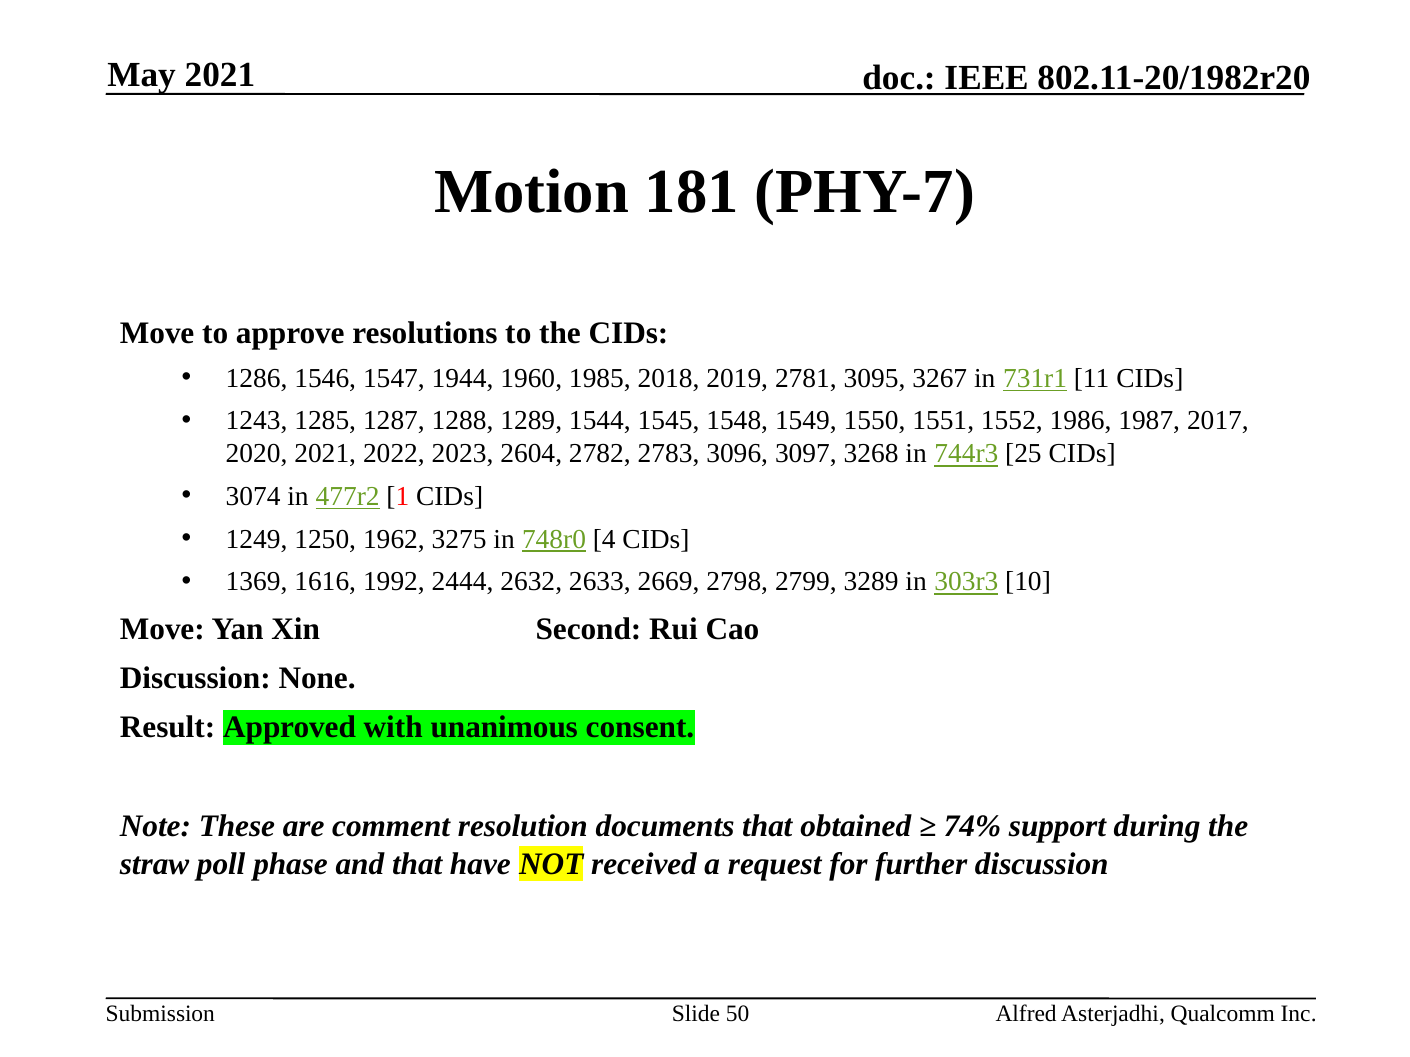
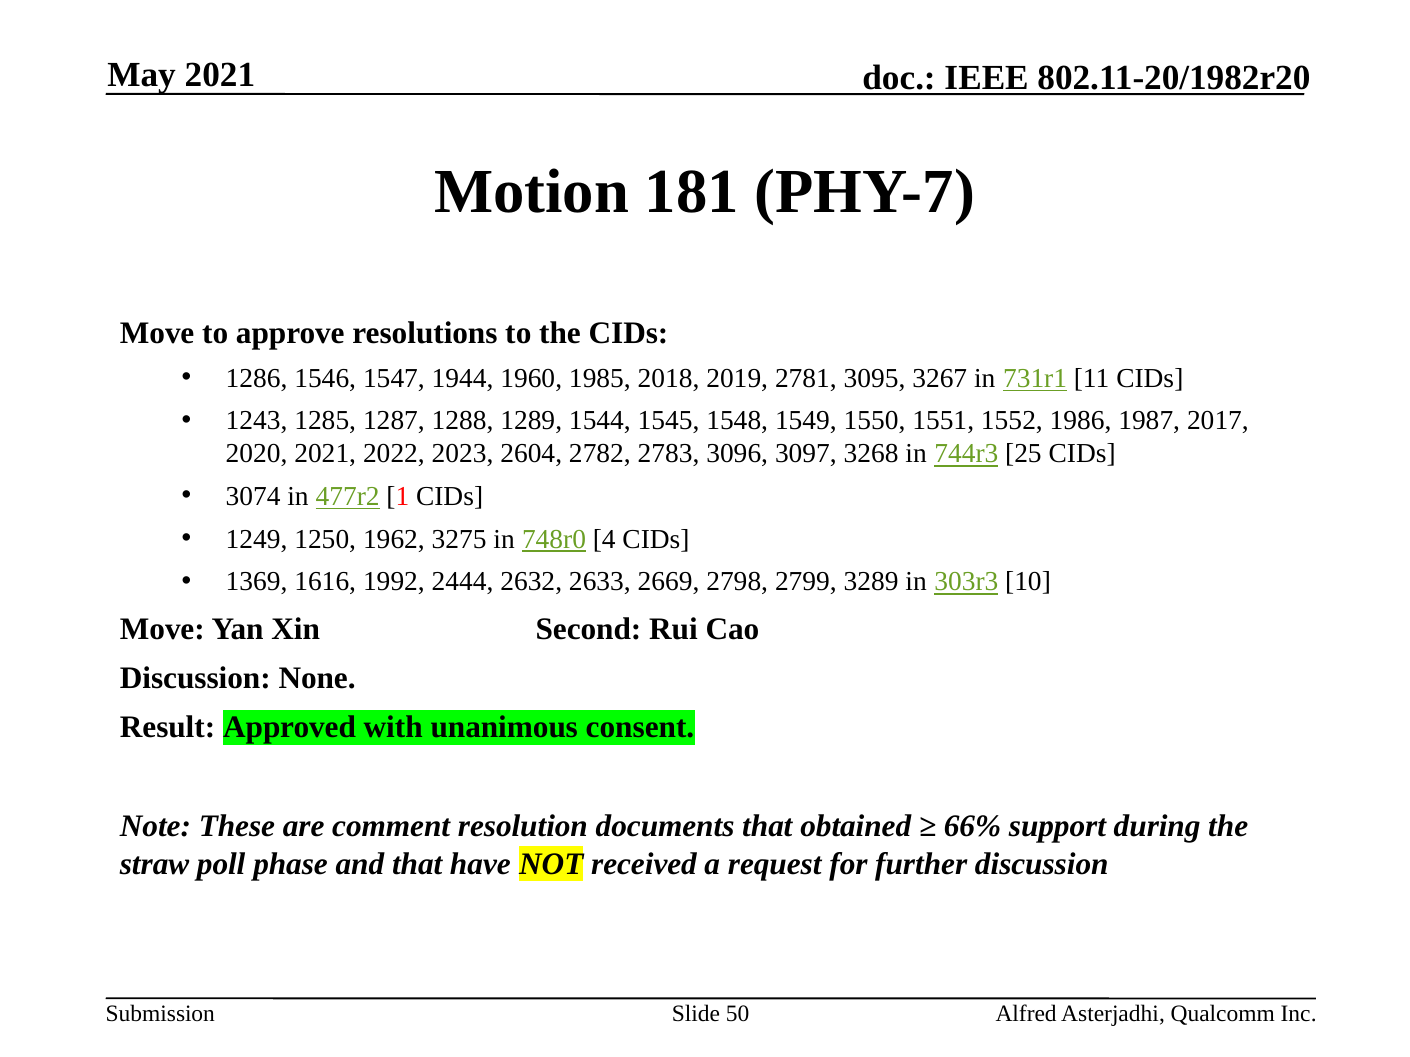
74%: 74% -> 66%
